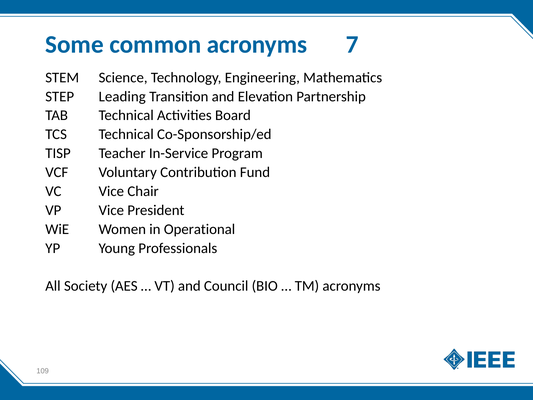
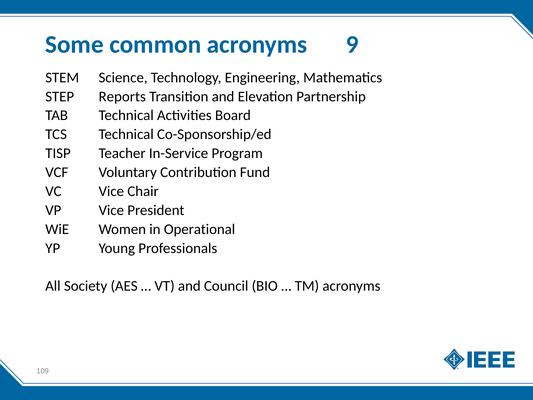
7: 7 -> 9
Leading: Leading -> Reports
